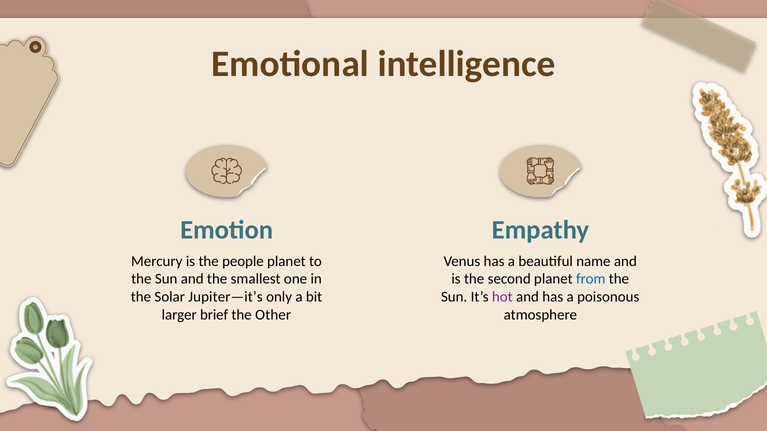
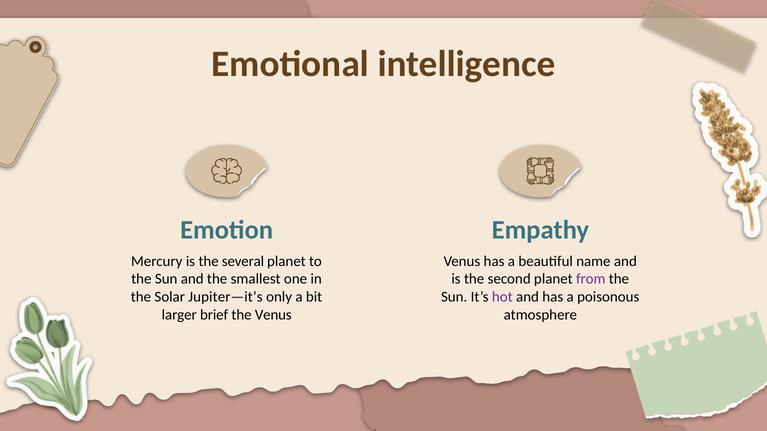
people: people -> several
from colour: blue -> purple
the Other: Other -> Venus
